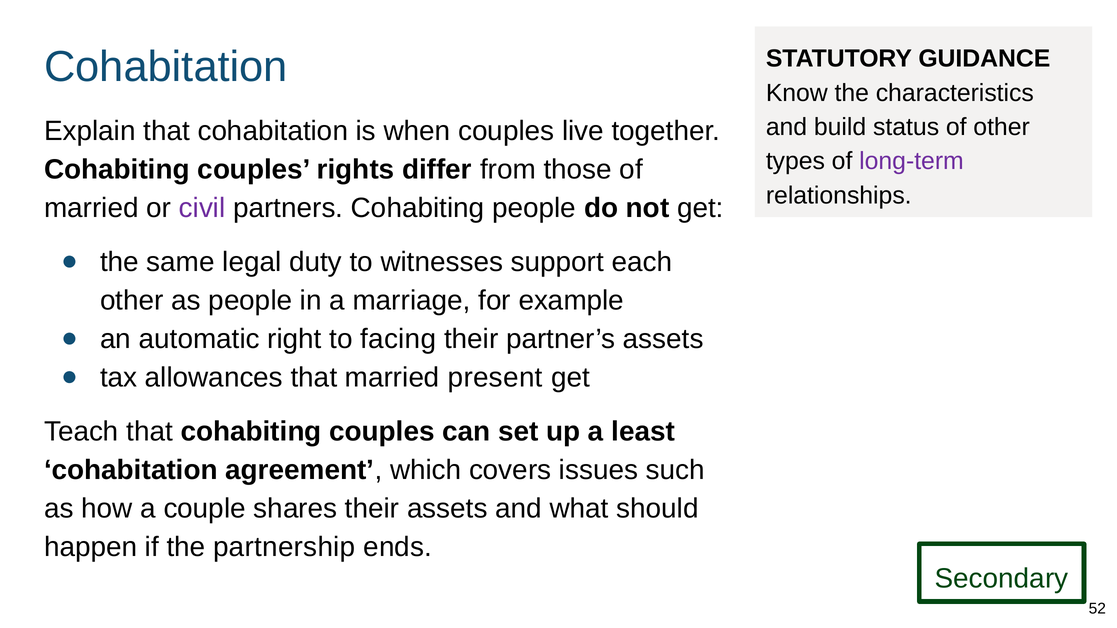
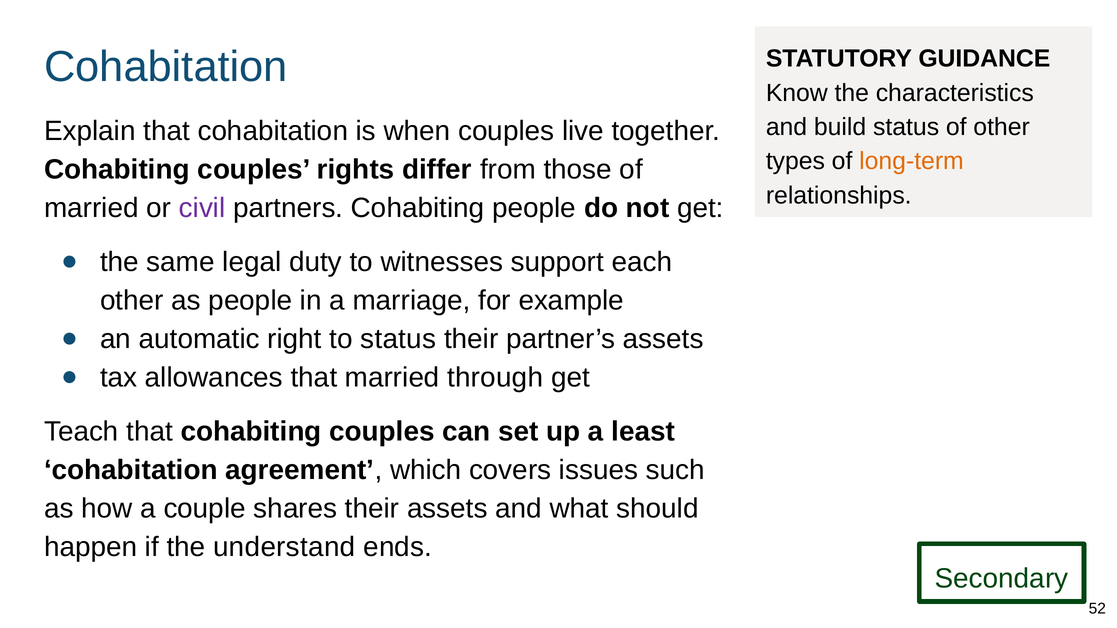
long-term colour: purple -> orange
to facing: facing -> status
present: present -> through
partnership: partnership -> understand
